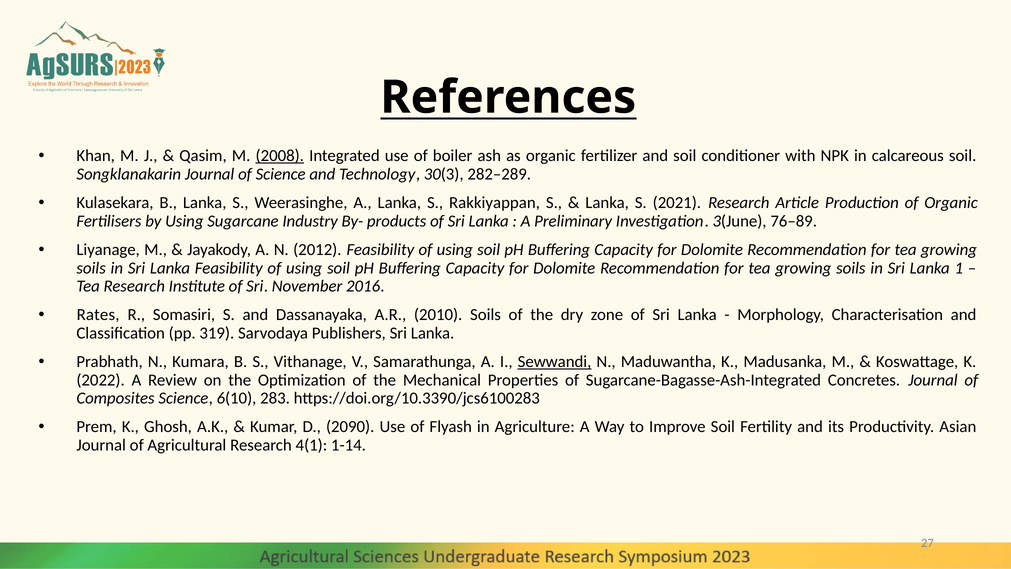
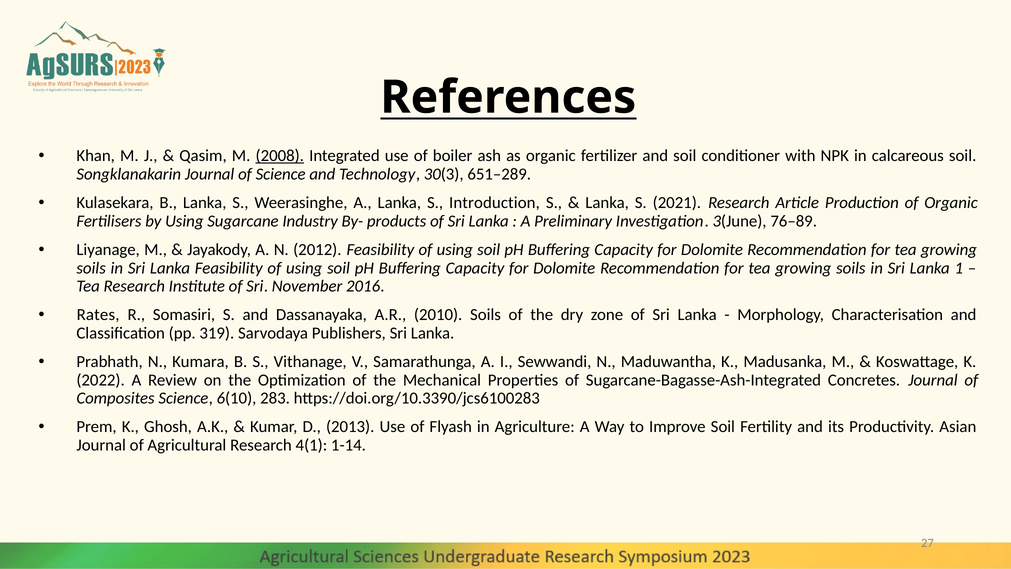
282–289: 282–289 -> 651–289
Rakkiyappan: Rakkiyappan -> Introduction
Sewwandi underline: present -> none
2090: 2090 -> 2013
